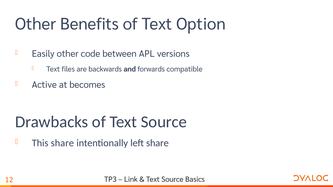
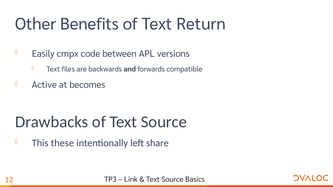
Option: Option -> Return
Easily other: other -> cmpx
This share: share -> these
